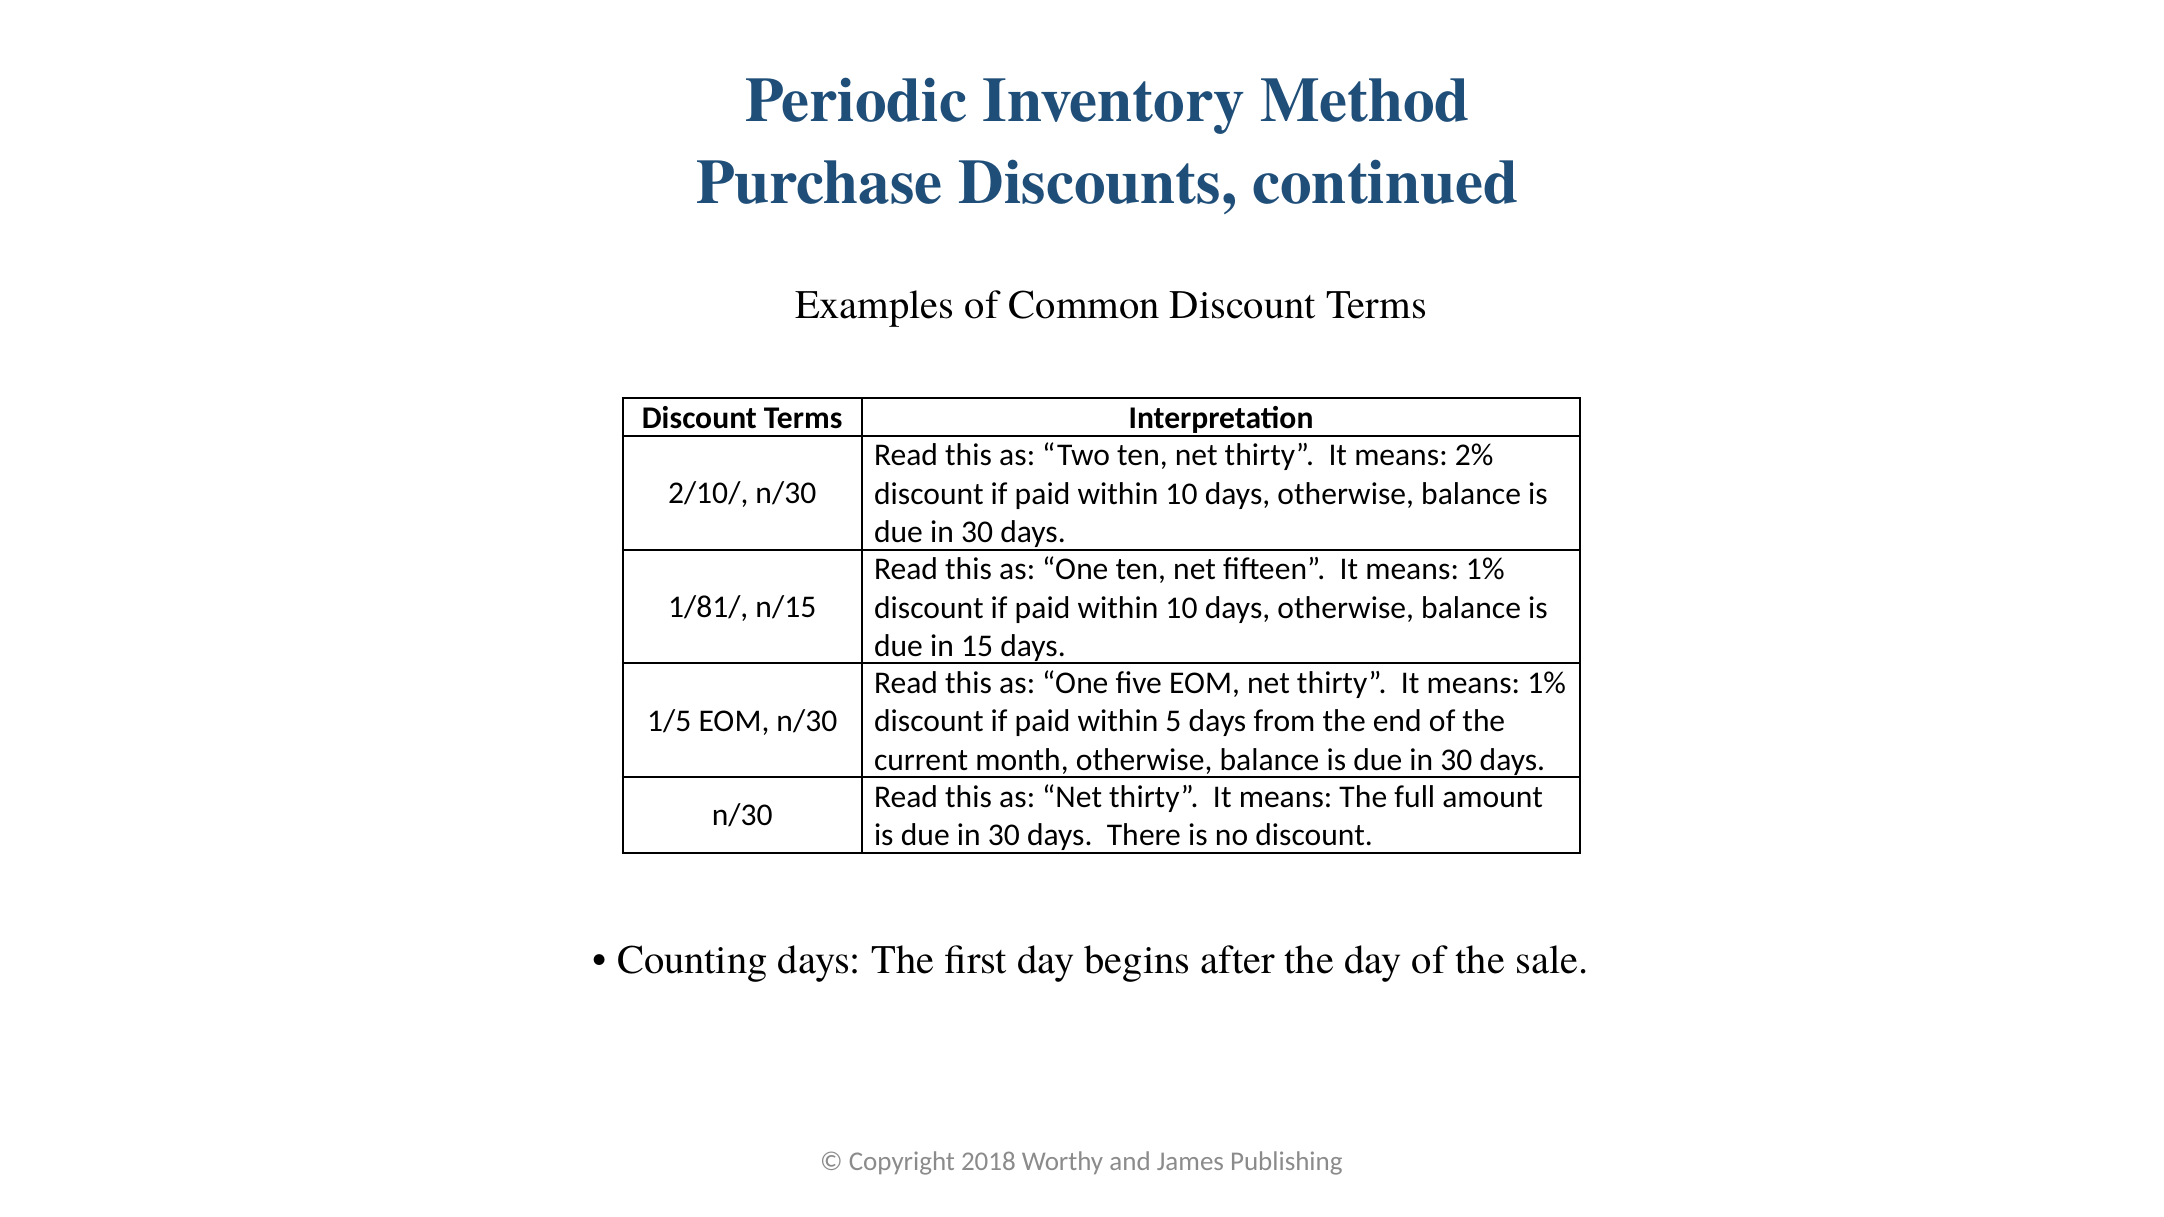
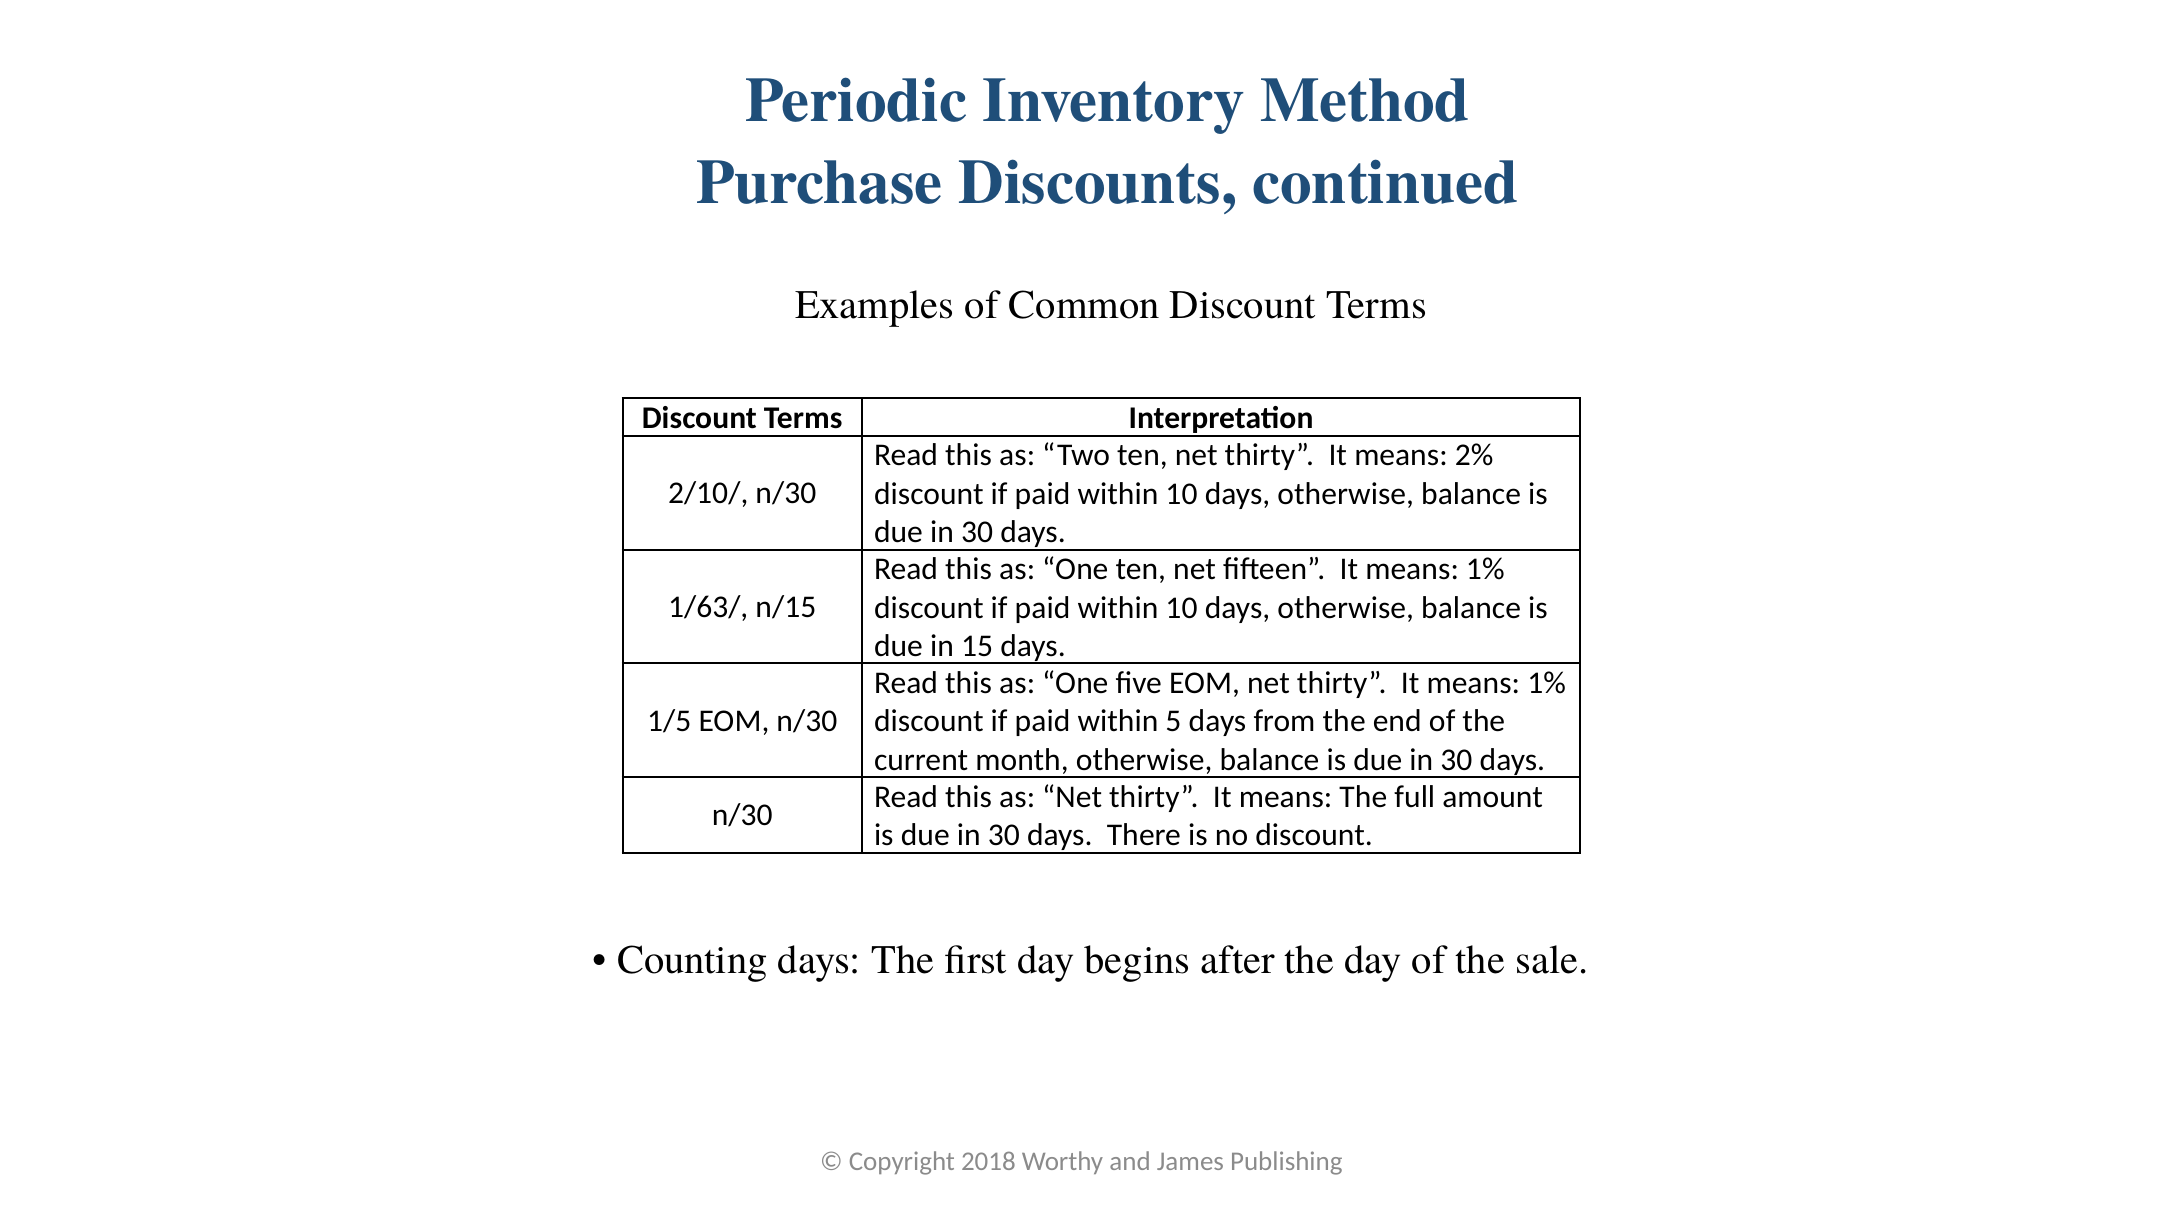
1/81/: 1/81/ -> 1/63/
